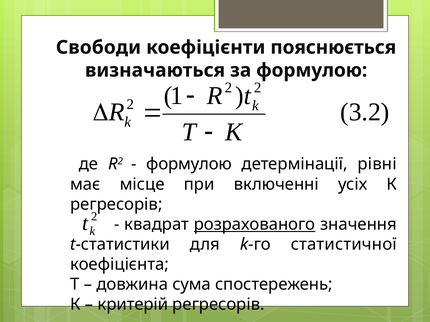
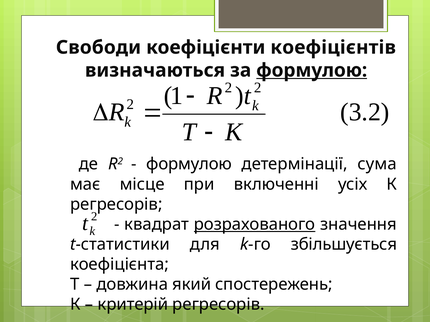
пояснюється: пояснюється -> коефіцієнтів
формулою at (312, 70) underline: none -> present
рівні: рівні -> сума
статистичної: статистичної -> збільшується
сума: сума -> який
